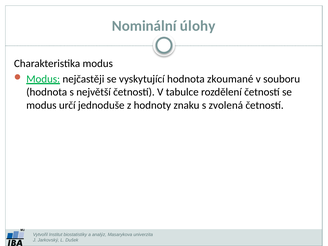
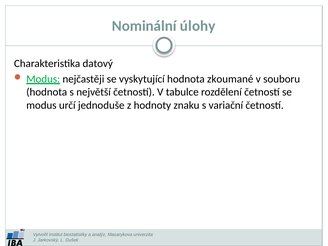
Charakteristika modus: modus -> datový
zvolená: zvolená -> variační
